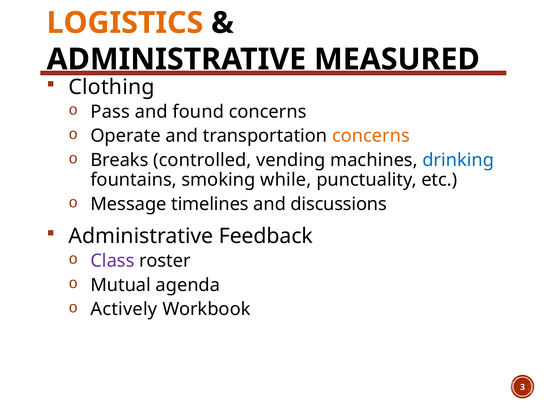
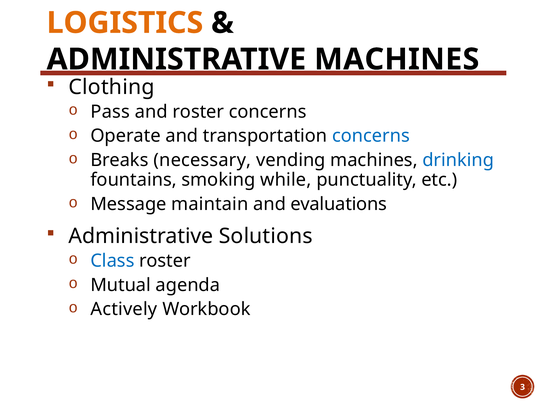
MEASURED at (397, 59): MEASURED -> MACHINES
and found: found -> roster
concerns at (371, 136) colour: orange -> blue
controlled: controlled -> necessary
timelines: timelines -> maintain
discussions: discussions -> evaluations
Feedback: Feedback -> Solutions
Class colour: purple -> blue
